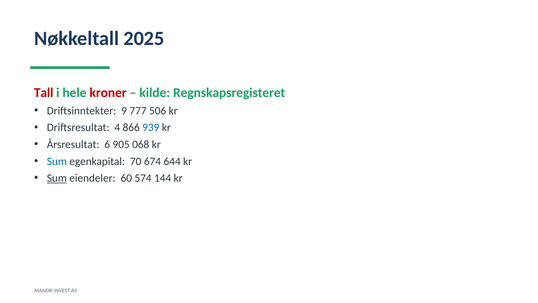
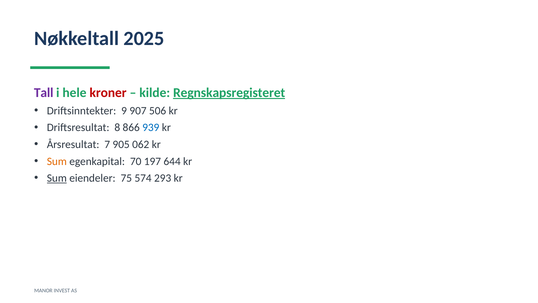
Tall colour: red -> purple
Regnskapsregisteret underline: none -> present
777: 777 -> 907
4: 4 -> 8
6: 6 -> 7
068: 068 -> 062
Sum at (57, 161) colour: blue -> orange
674: 674 -> 197
60: 60 -> 75
144: 144 -> 293
